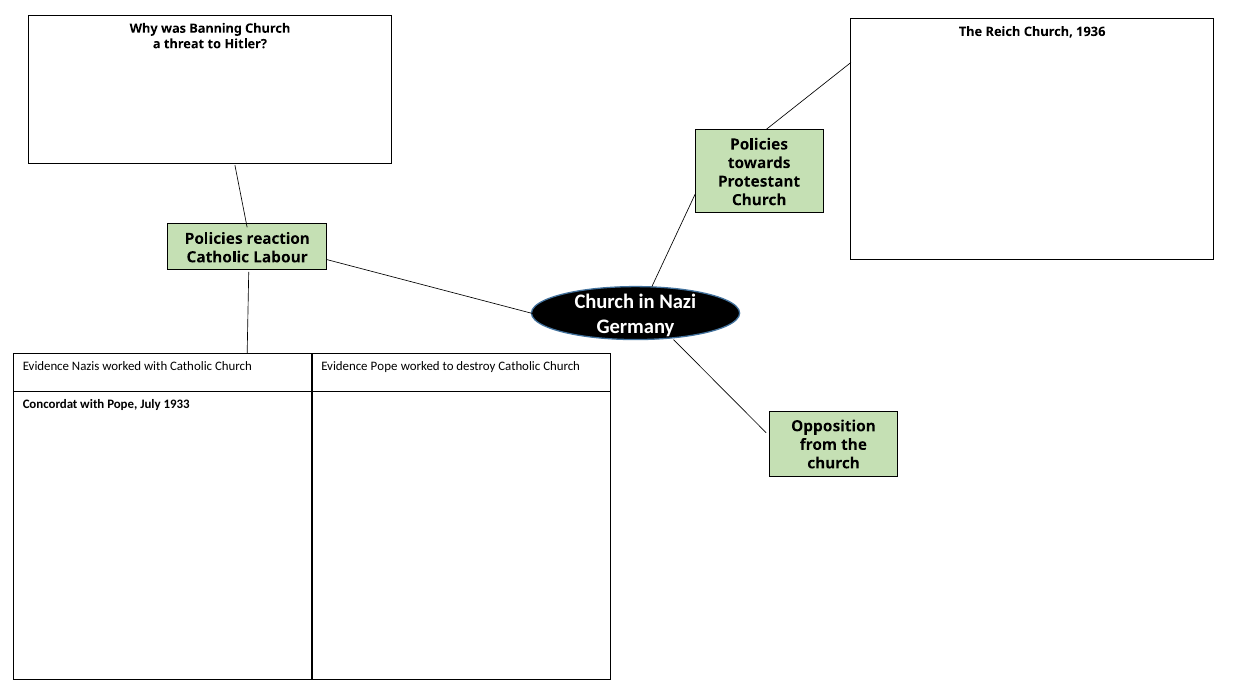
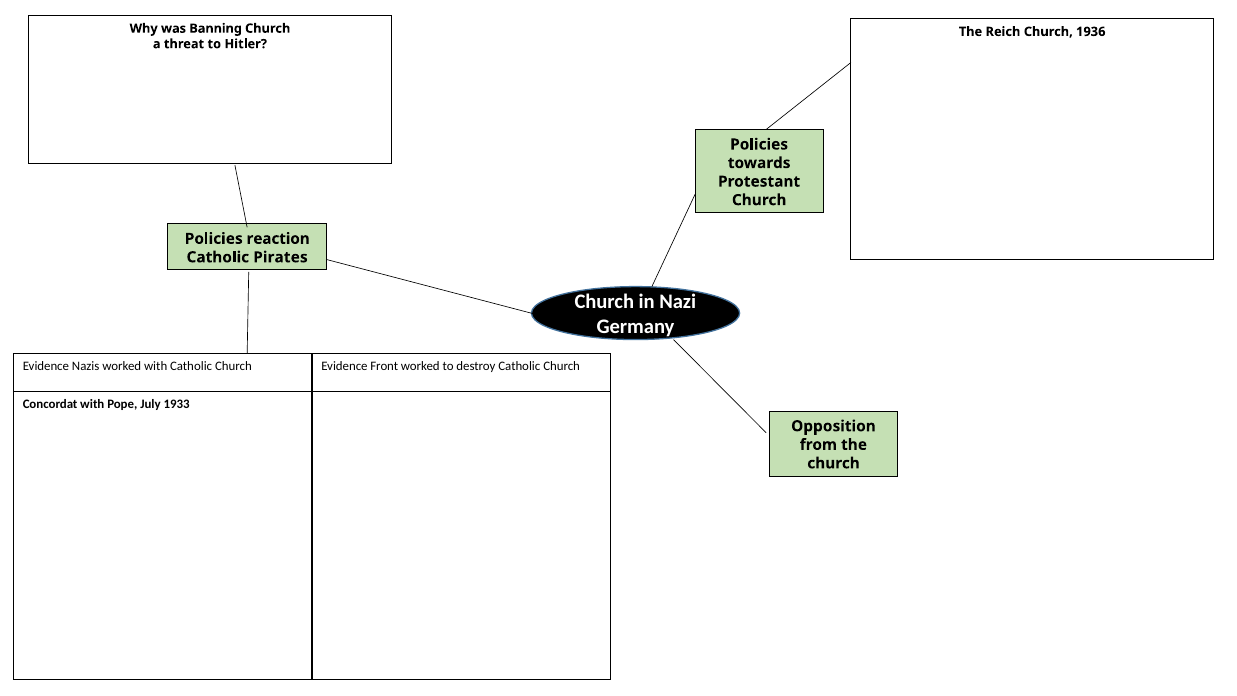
Labour: Labour -> Pirates
Evidence Pope: Pope -> Front
